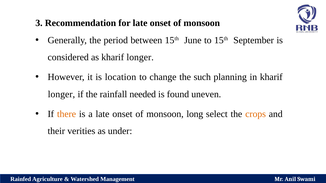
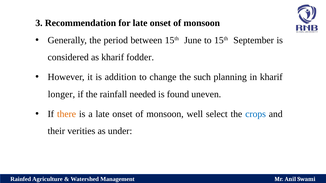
as kharif longer: longer -> fodder
location: location -> addition
long: long -> well
crops colour: orange -> blue
